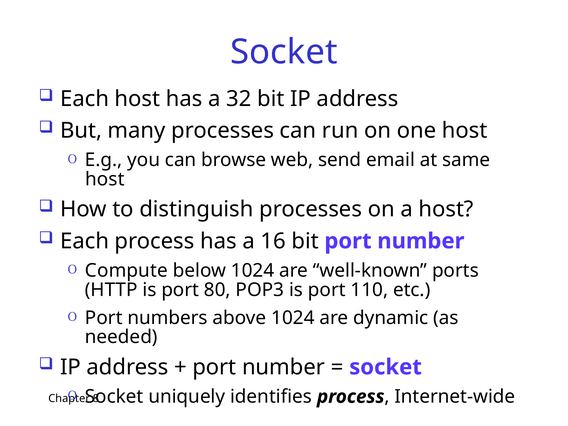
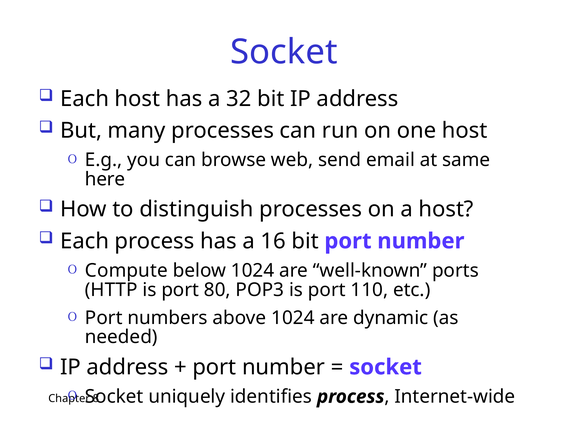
host at (105, 179): host -> here
